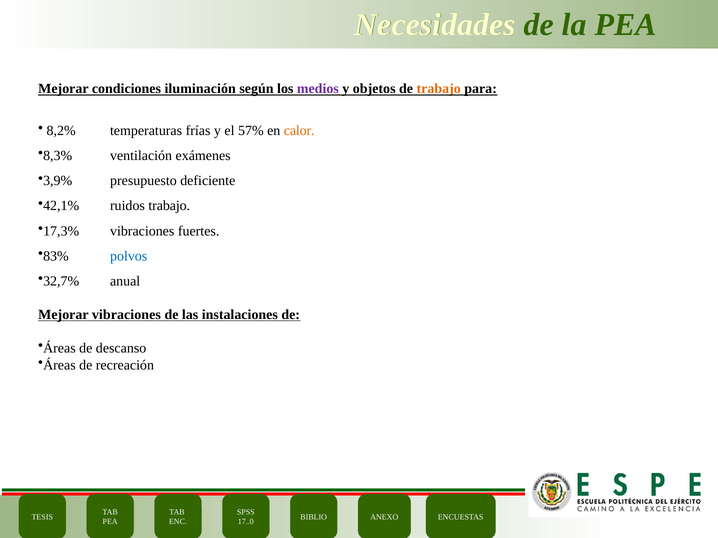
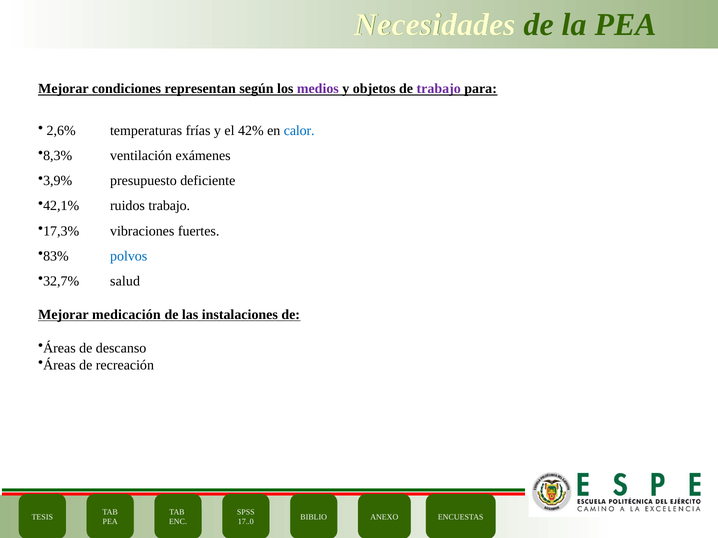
iluminación: iluminación -> representan
trabajo at (439, 89) colour: orange -> purple
8,2%: 8,2% -> 2,6%
57%: 57% -> 42%
calor colour: orange -> blue
anual: anual -> salud
Mejorar vibraciones: vibraciones -> medicación
